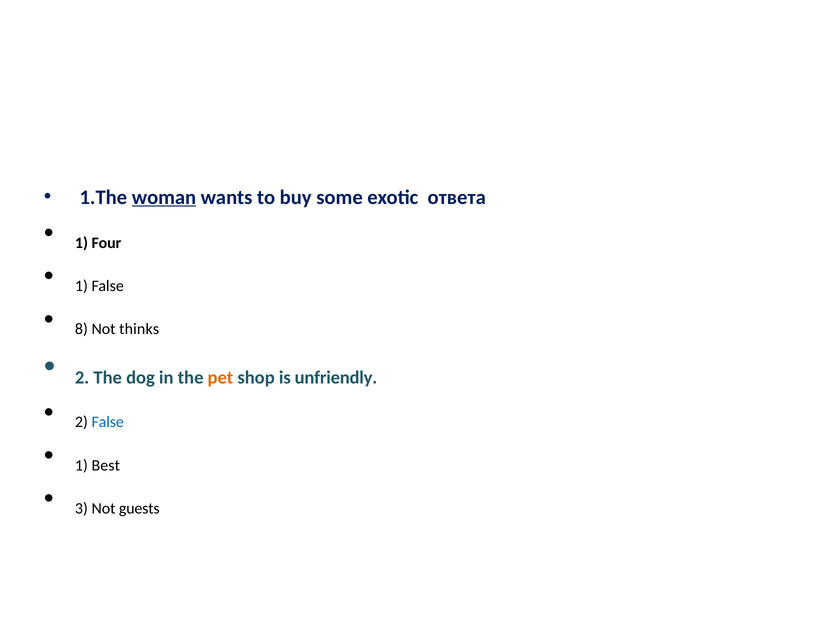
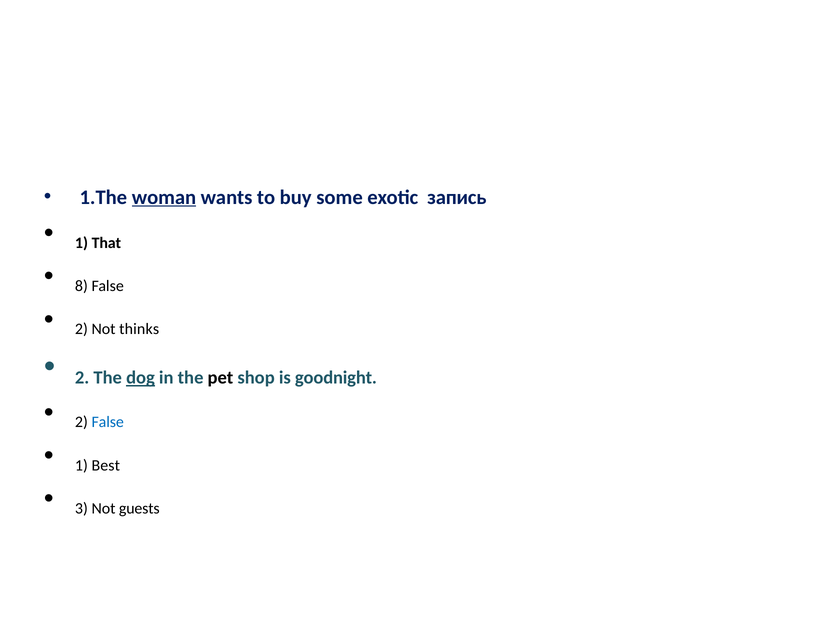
ответа: ответа -> запись
Four: Four -> That
1 at (81, 286): 1 -> 8
8 at (81, 329): 8 -> 2
dog underline: none -> present
pet colour: orange -> black
unfriendly: unfriendly -> goodnight
